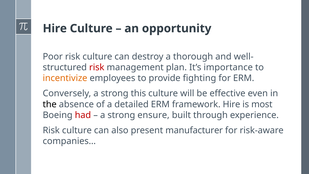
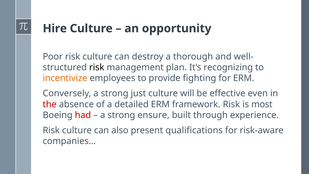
risk at (97, 67) colour: red -> black
importance: importance -> recognizing
this: this -> just
the colour: black -> red
framework Hire: Hire -> Risk
manufacturer: manufacturer -> qualifications
